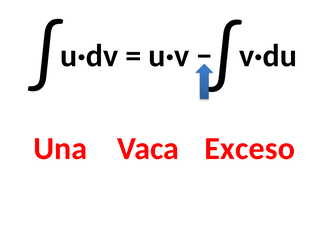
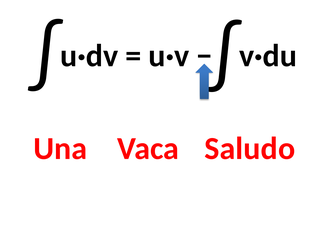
Exceso: Exceso -> Saludo
